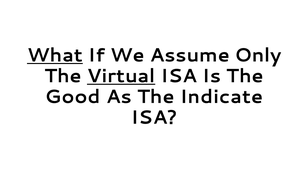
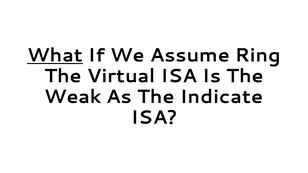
Only: Only -> Ring
Virtual underline: present -> none
Good: Good -> Weak
